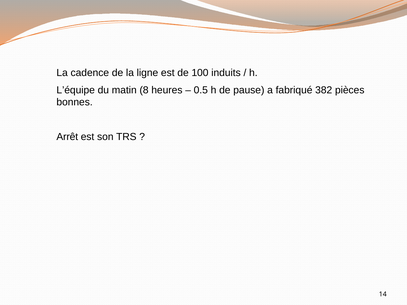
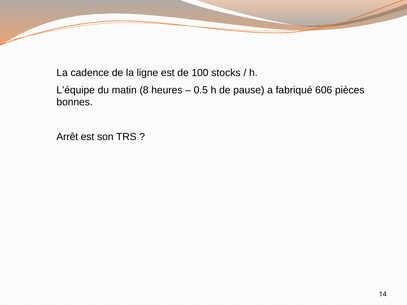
induits: induits -> stocks
382: 382 -> 606
